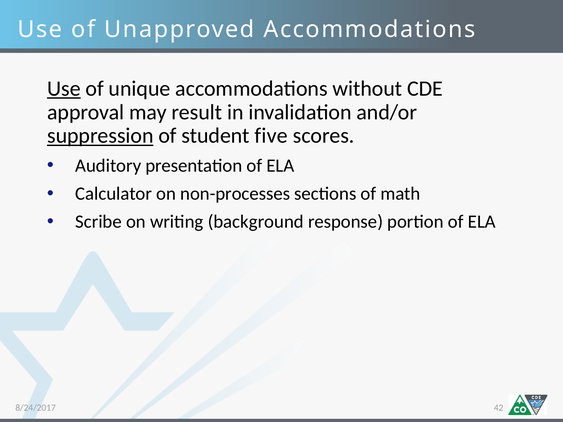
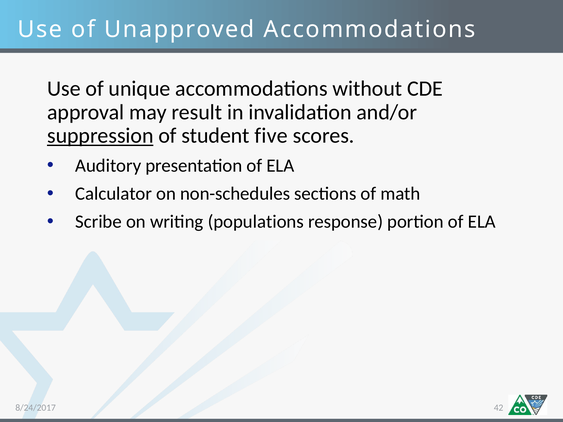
Use at (64, 89) underline: present -> none
non-processes: non-processes -> non-schedules
background: background -> populations
